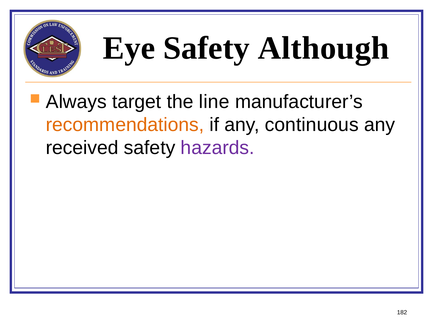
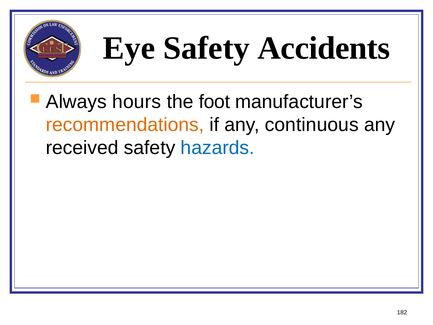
Although: Although -> Accidents
target: target -> hours
line: line -> foot
hazards colour: purple -> blue
